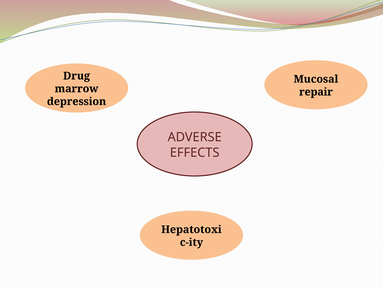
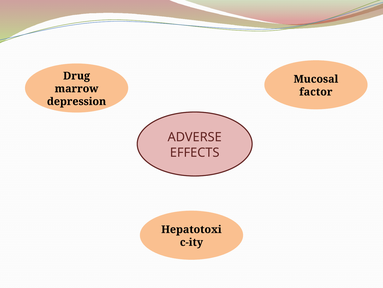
repair: repair -> factor
